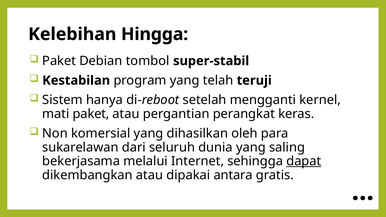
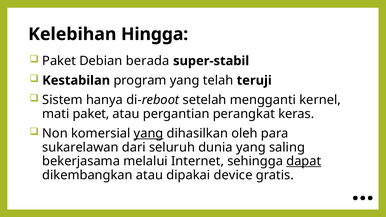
tombol: tombol -> berada
yang at (149, 133) underline: none -> present
antara: antara -> device
